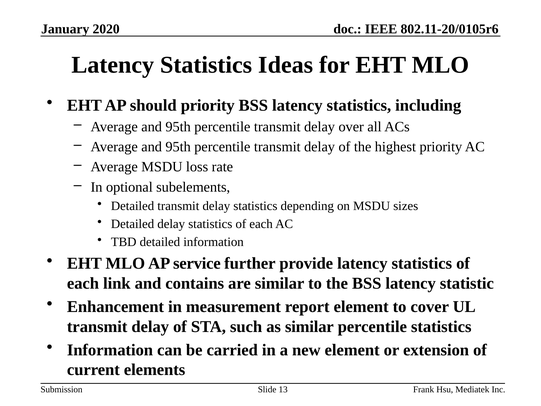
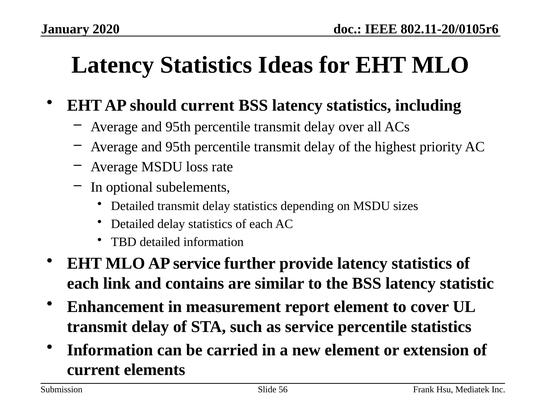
should priority: priority -> current
as similar: similar -> service
13: 13 -> 56
